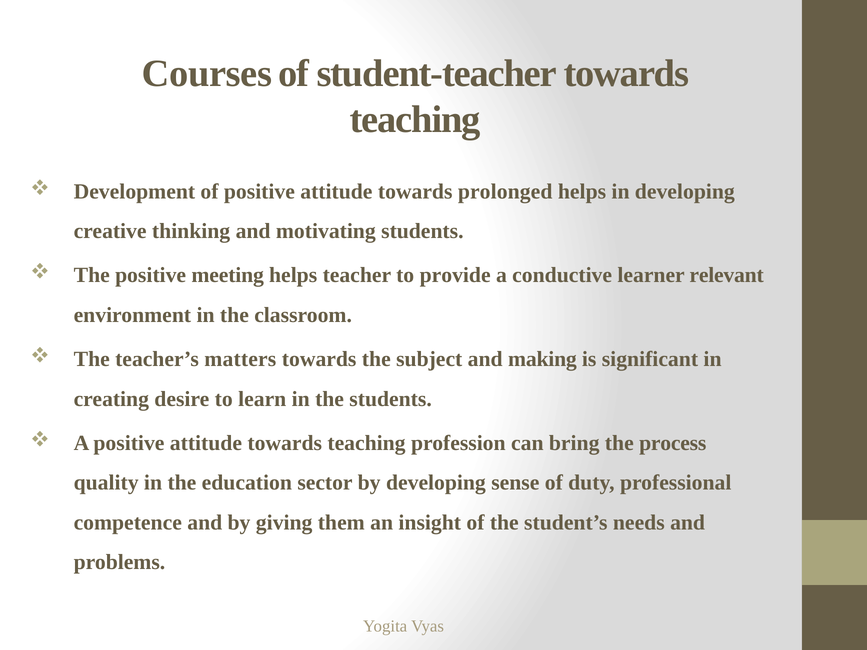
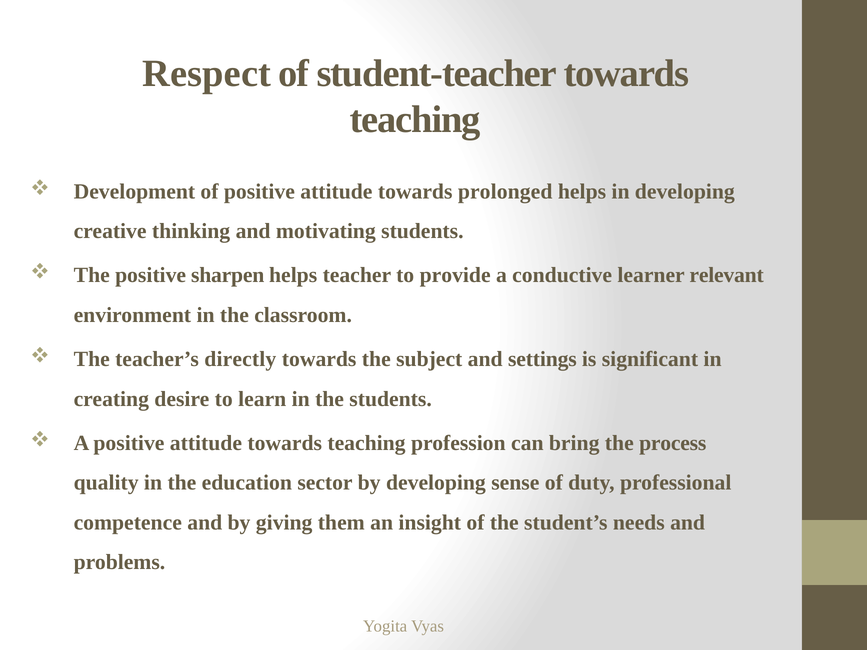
Courses: Courses -> Respect
meeting: meeting -> sharpen
matters: matters -> directly
making: making -> settings
